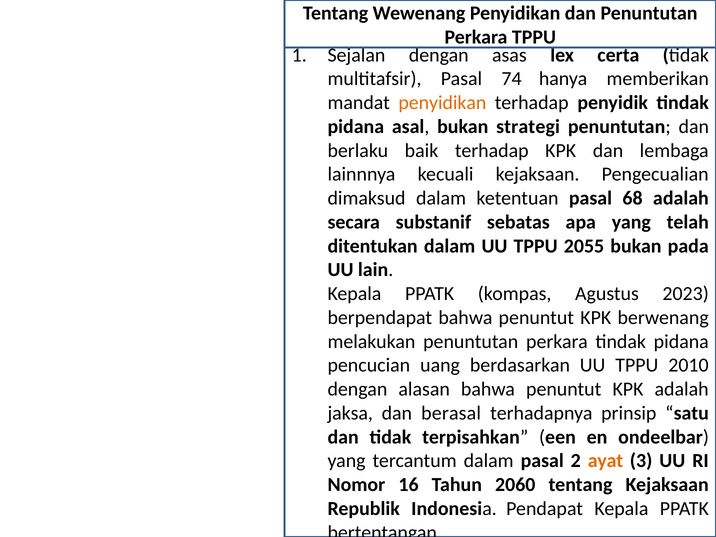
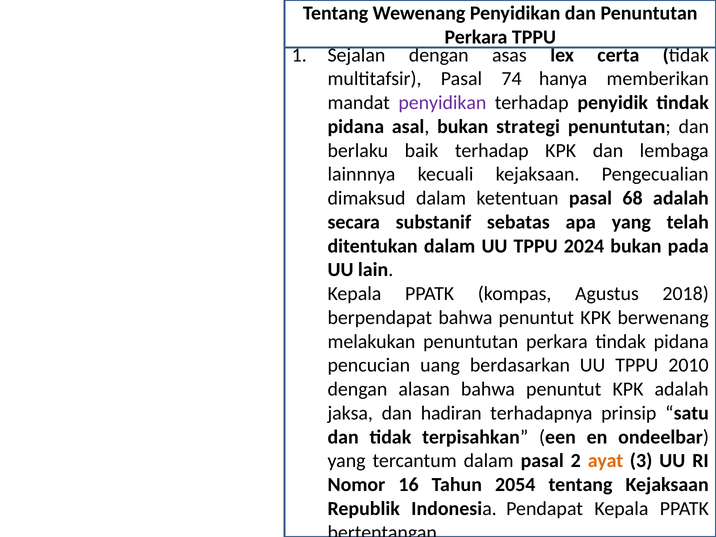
penyidikan at (442, 103) colour: orange -> purple
2055: 2055 -> 2024
2023: 2023 -> 2018
berasal: berasal -> hadiran
2060: 2060 -> 2054
